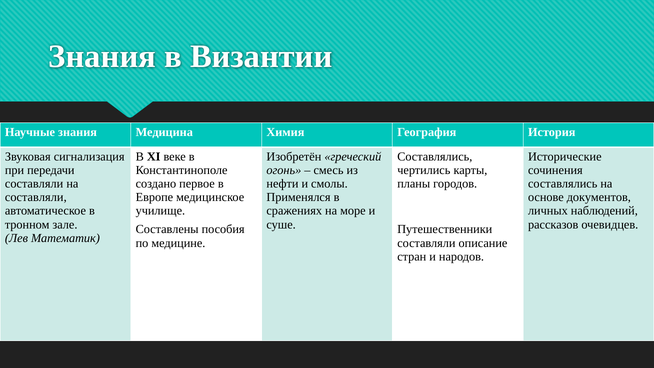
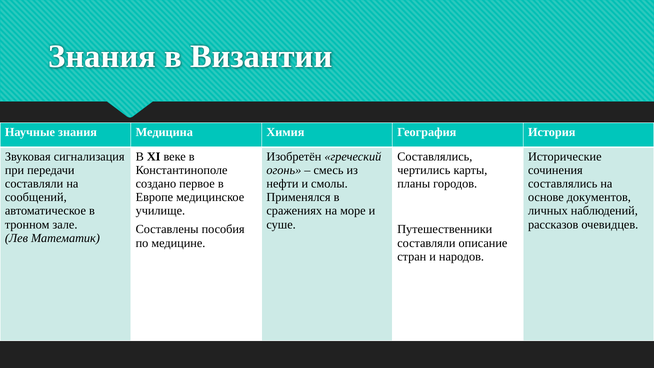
составляли at (36, 197): составляли -> сообщений
